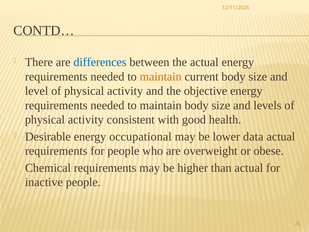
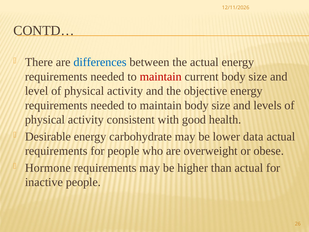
maintain at (161, 76) colour: orange -> red
occupational: occupational -> carbohydrate
Chemical: Chemical -> Hormone
